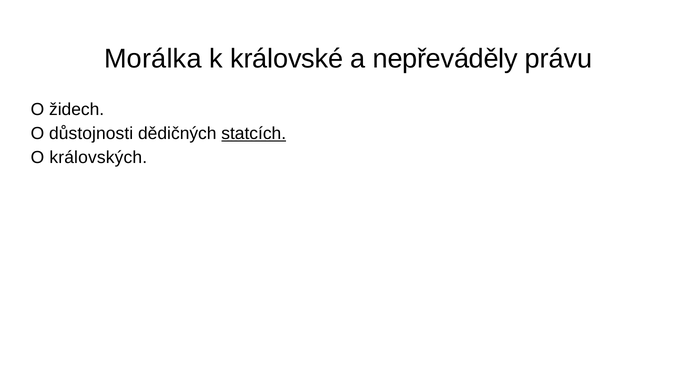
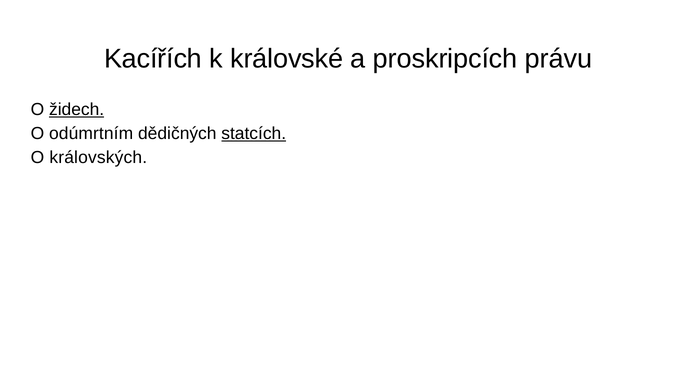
Morálka: Morálka -> Kacířích
nepřeváděly: nepřeváděly -> proskripcích
židech underline: none -> present
důstojnosti: důstojnosti -> odúmrtním
